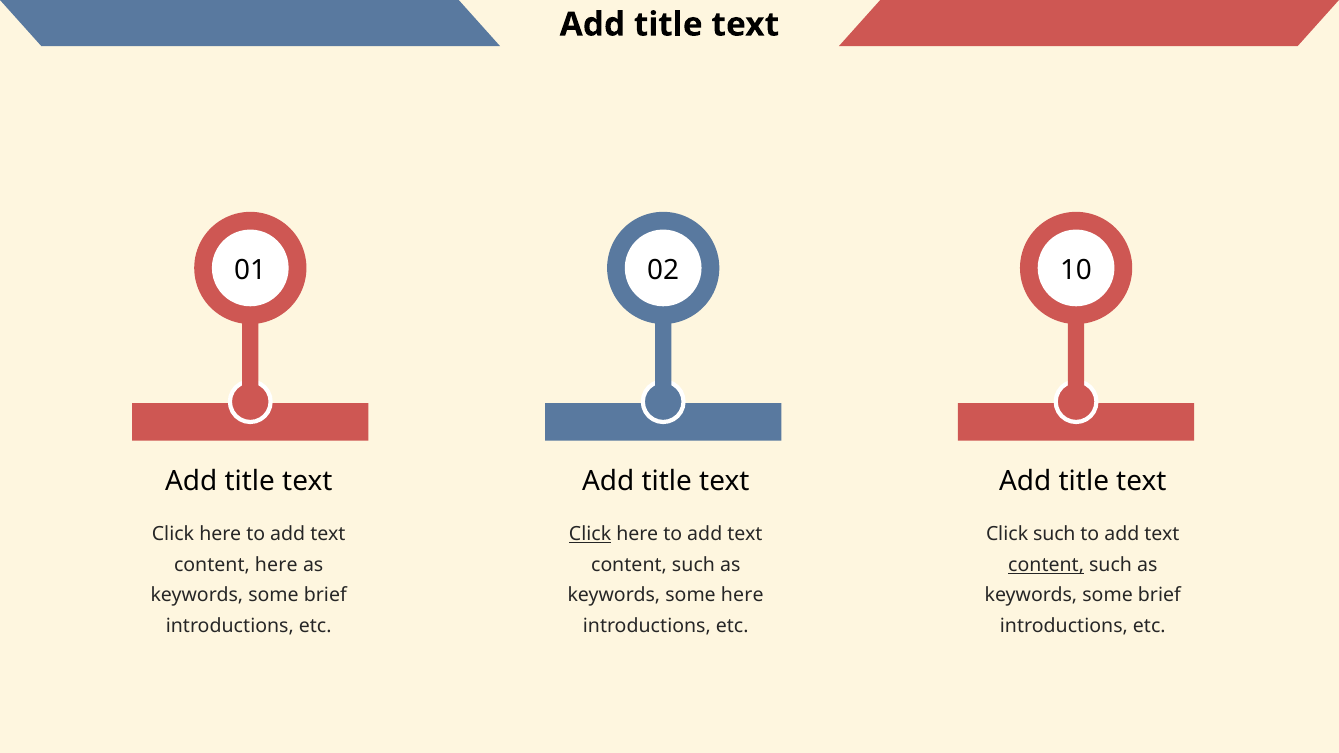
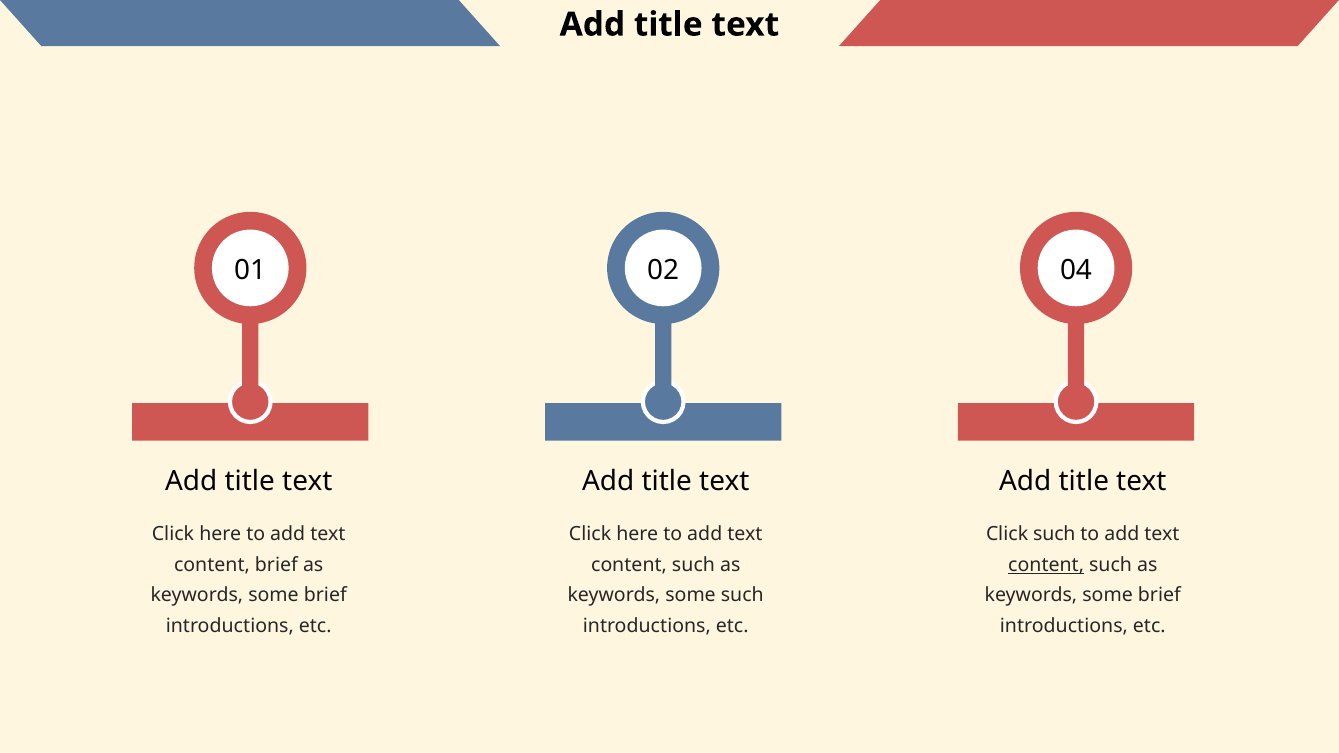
10: 10 -> 04
Click at (590, 535) underline: present -> none
content here: here -> brief
some here: here -> such
